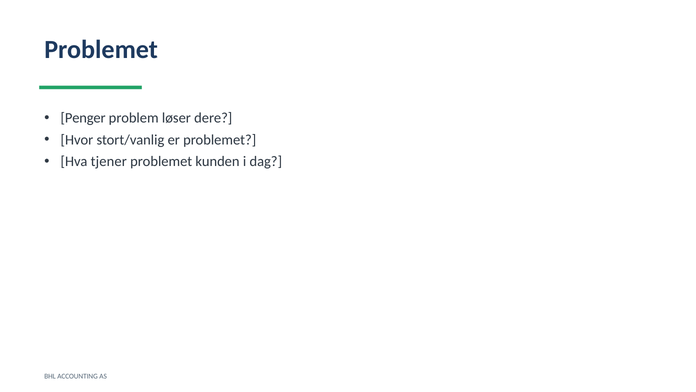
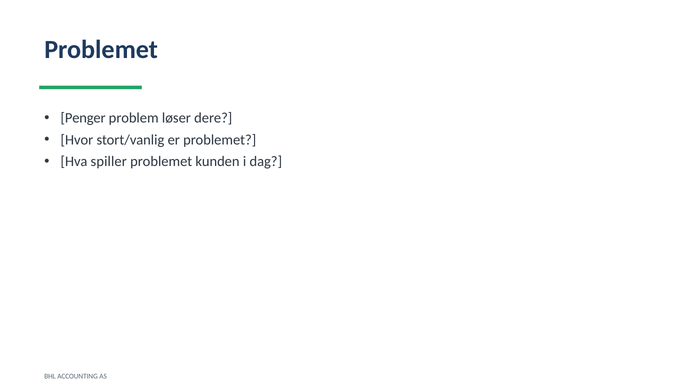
tjener: tjener -> spiller
